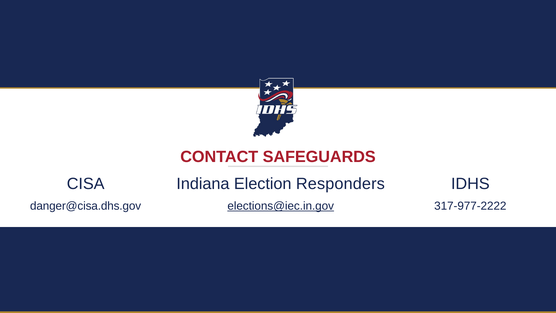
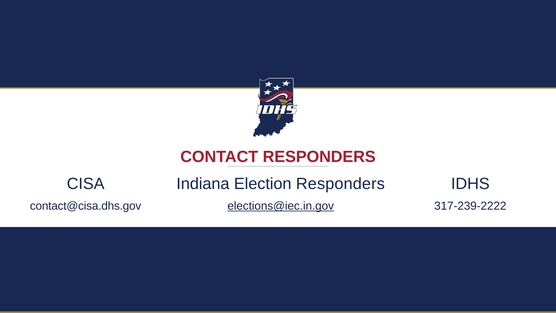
CONTACT SAFEGUARDS: SAFEGUARDS -> RESPONDERS
danger@cisa.dhs.gov: danger@cisa.dhs.gov -> contact@cisa.dhs.gov
317-977-2222: 317-977-2222 -> 317-239-2222
